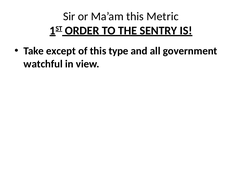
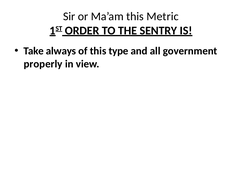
except: except -> always
watchful: watchful -> properly
